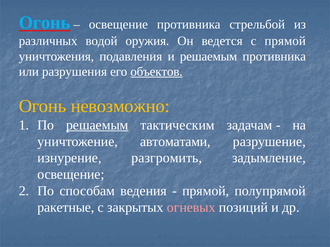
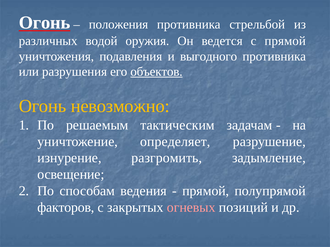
Огонь at (45, 23) colour: light blue -> white
освещение at (118, 25): освещение -> положения
и решаемым: решаемым -> выгодного
решаемым at (97, 125) underline: present -> none
автоматами: автоматами -> определяет
ракетные: ракетные -> факторов
